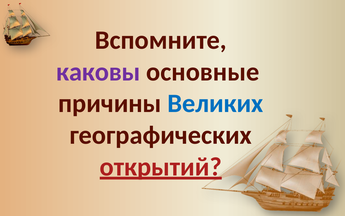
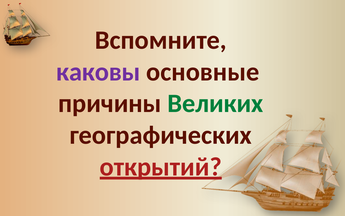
Великих colour: blue -> green
